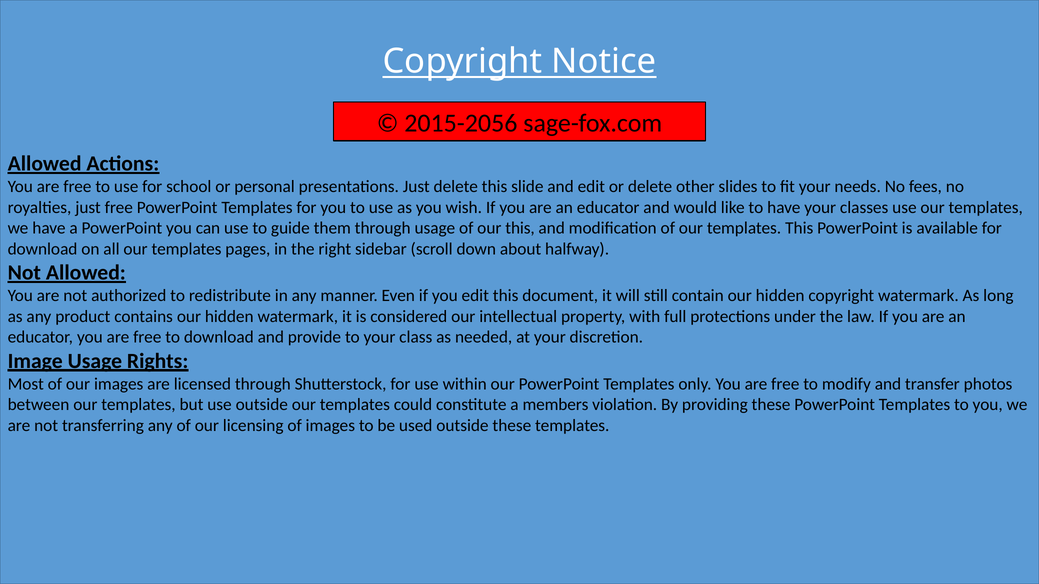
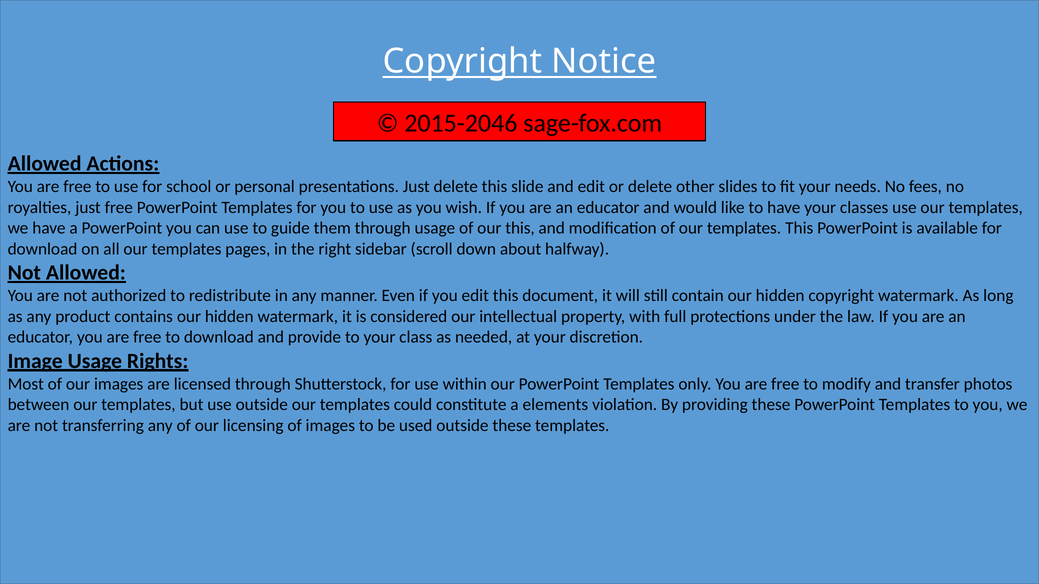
2015-2056: 2015-2056 -> 2015-2046
members: members -> elements
